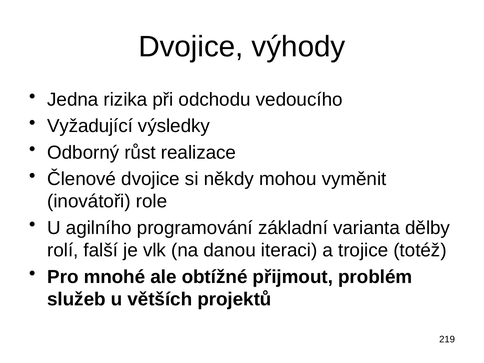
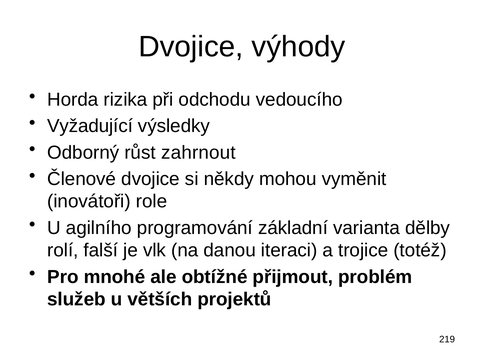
Jedna: Jedna -> Horda
realizace: realizace -> zahrnout
